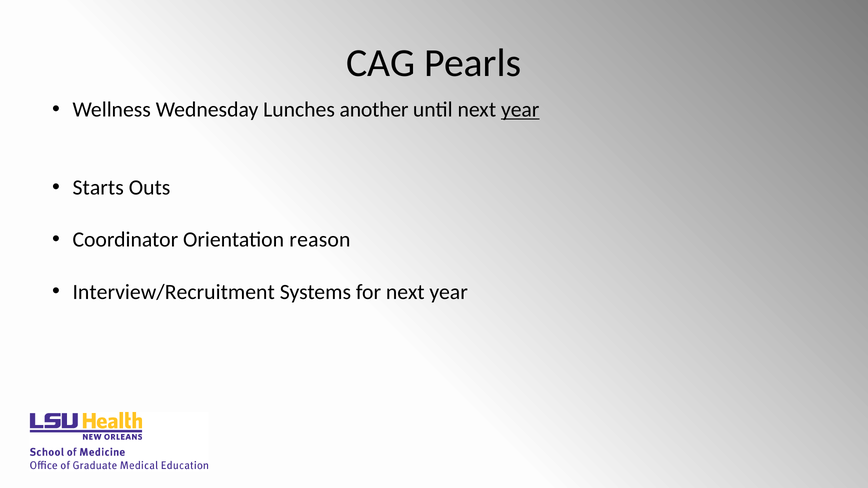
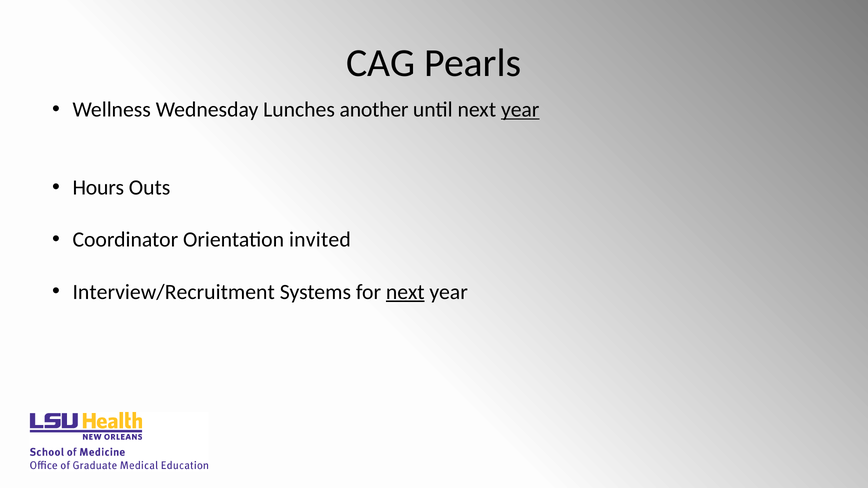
Starts: Starts -> Hours
reason: reason -> invited
next at (405, 292) underline: none -> present
